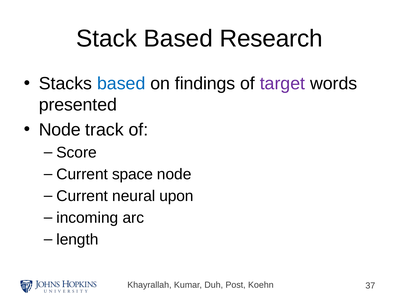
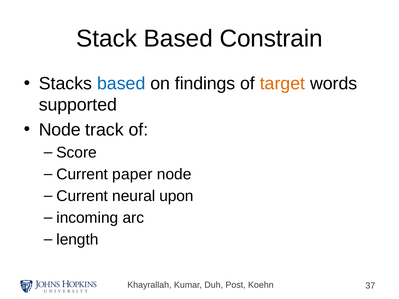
Research: Research -> Constrain
target colour: purple -> orange
presented: presented -> supported
space: space -> paper
